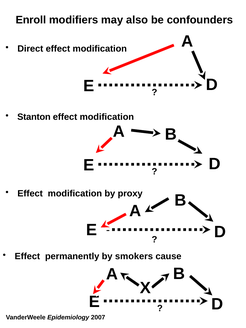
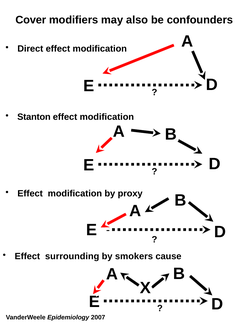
Enroll: Enroll -> Cover
permanently: permanently -> surrounding
